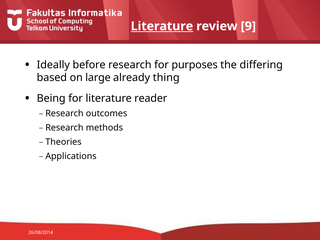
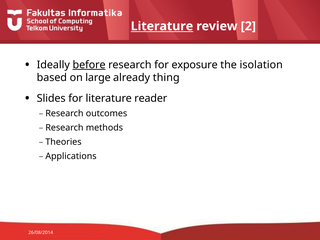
9: 9 -> 2
before underline: none -> present
purposes: purposes -> exposure
differing: differing -> isolation
Being: Being -> Slides
